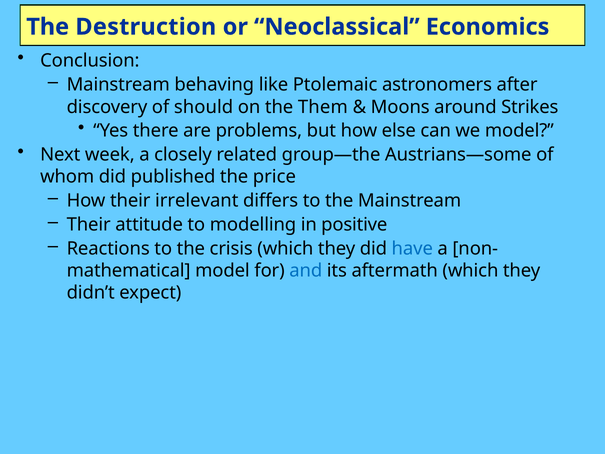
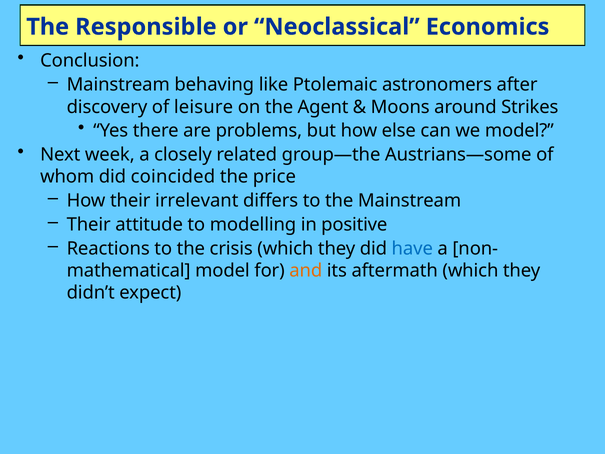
Destruction: Destruction -> Responsible
should: should -> leisure
Them: Them -> Agent
published: published -> coincided
and colour: blue -> orange
